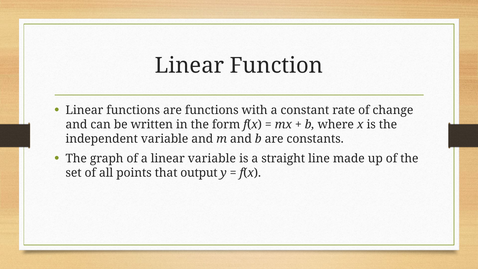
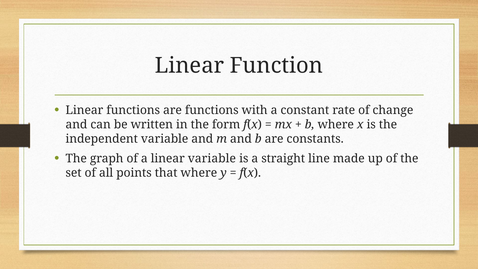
that output: output -> where
